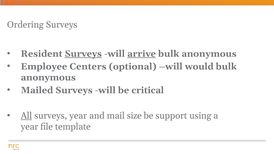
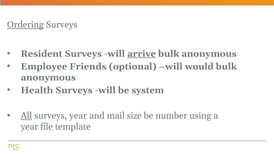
Ordering underline: none -> present
Surveys at (83, 54) underline: present -> none
Centers: Centers -> Friends
Mailed: Mailed -> Health
critical: critical -> system
support: support -> number
